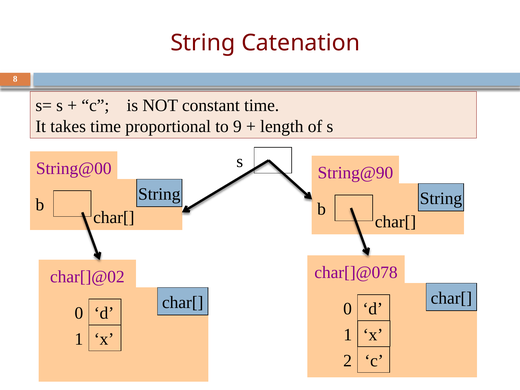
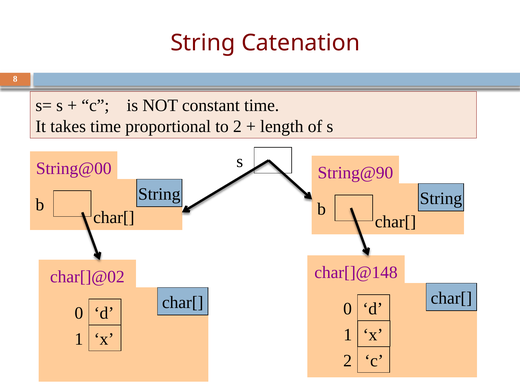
to 9: 9 -> 2
char[]@078: char[]@078 -> char[]@148
